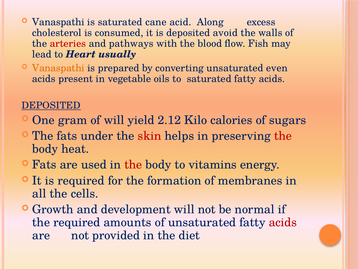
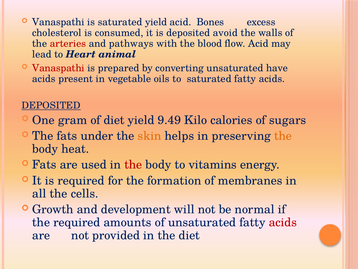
saturated cane: cane -> yield
Along: Along -> Bones
flow Fish: Fish -> Acid
usually: usually -> animal
Vanaspathi at (58, 68) colour: orange -> red
even: even -> have
of will: will -> diet
2.12: 2.12 -> 9.49
skin colour: red -> orange
the at (283, 136) colour: red -> orange
